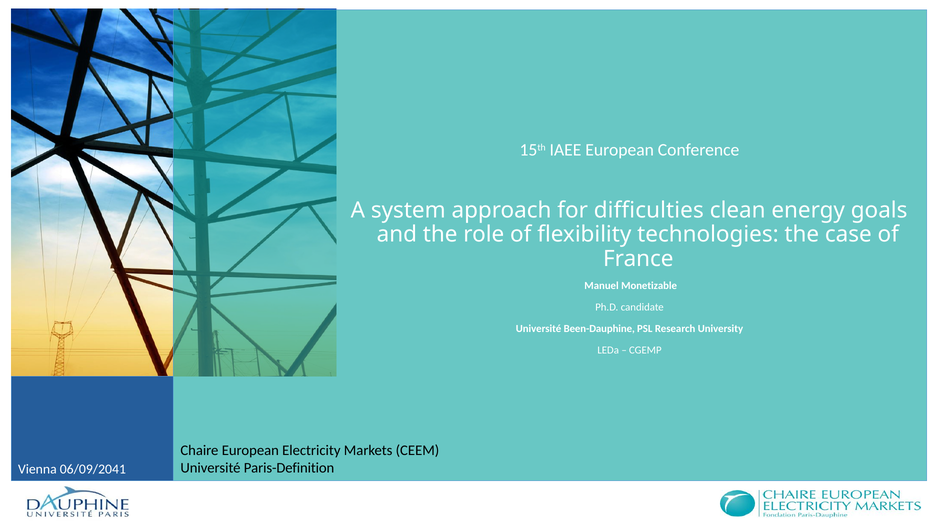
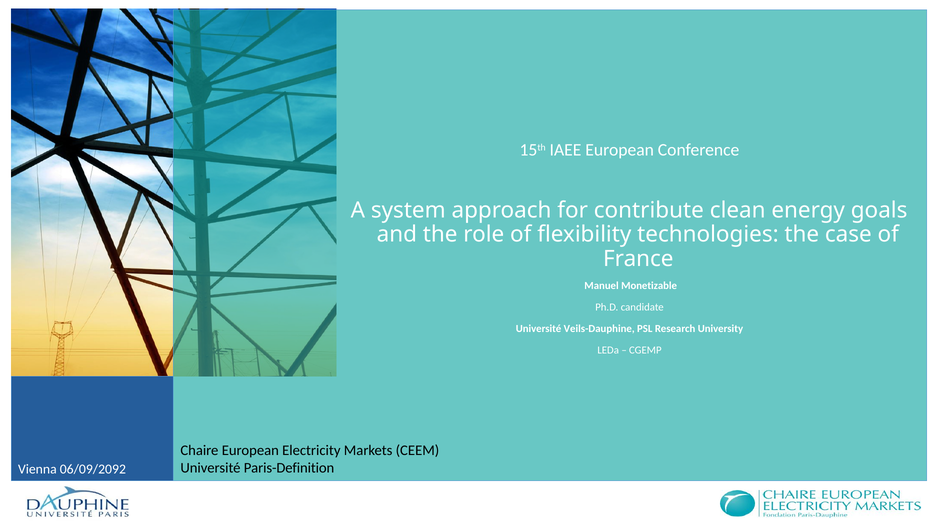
difficulties: difficulties -> contribute
Been-Dauphine: Been-Dauphine -> Veils-Dauphine
06/09/2041: 06/09/2041 -> 06/09/2092
